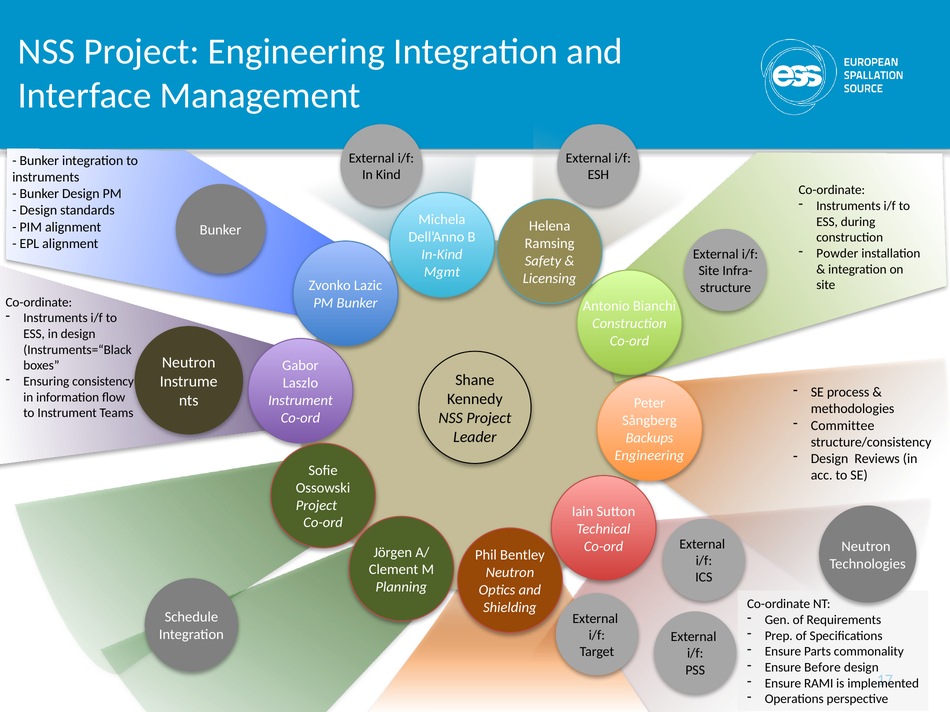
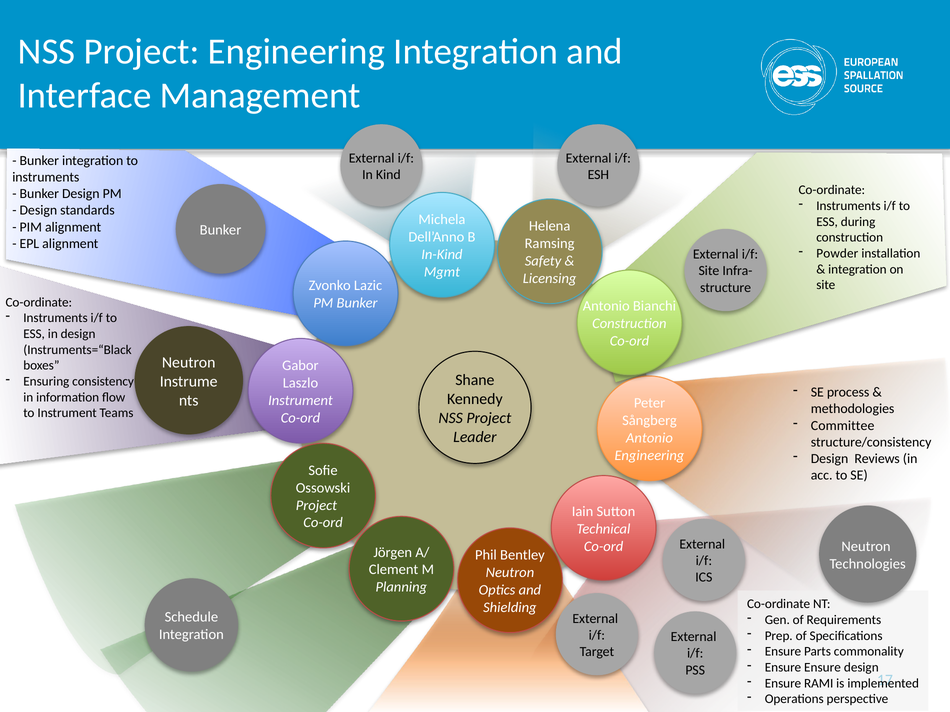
Backups at (650, 438): Backups -> Antonio
Ensure Before: Before -> Ensure
